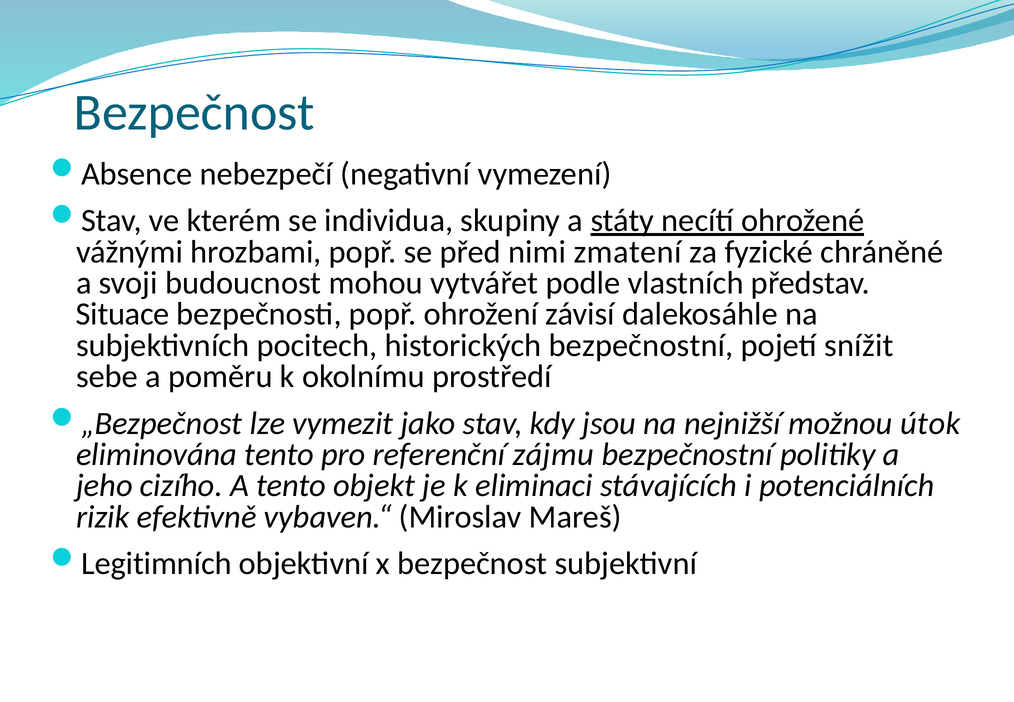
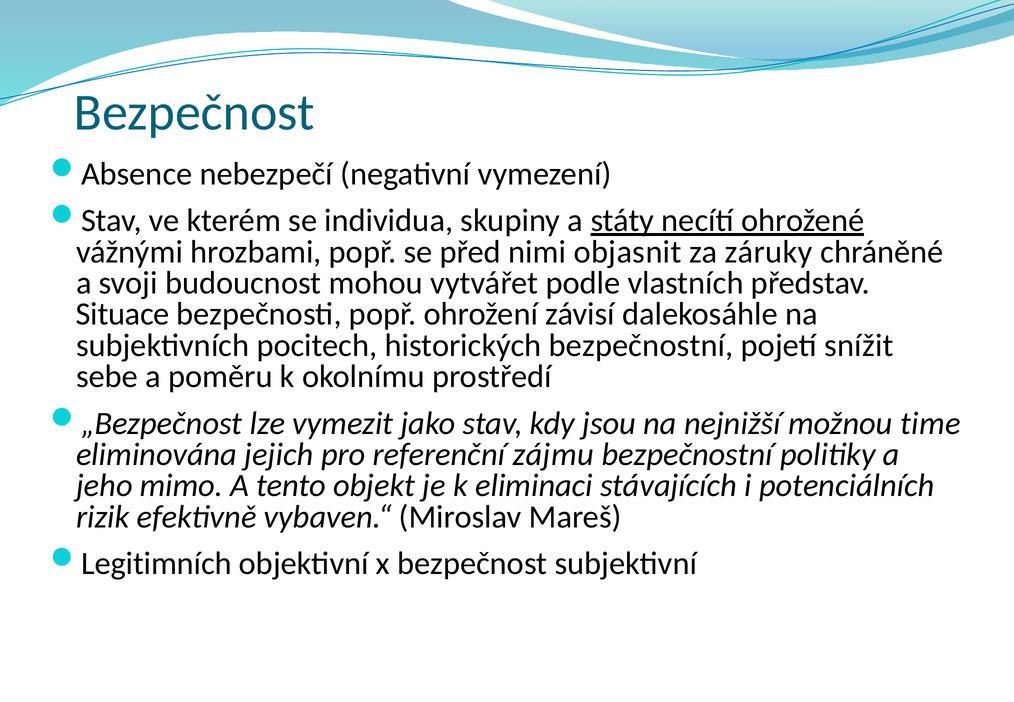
zmatení: zmatení -> objasnit
fyzické: fyzické -> záruky
útok: útok -> time
eliminována tento: tento -> jejich
cizího: cizího -> mimo
